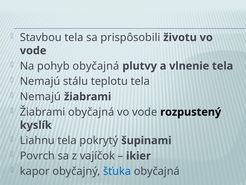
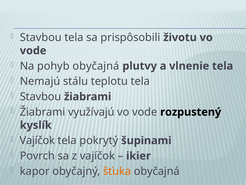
Nemajú at (40, 96): Nemajú -> Stavbou
Žiabrami obyčajná: obyčajná -> využívajú
Liahnu at (37, 140): Liahnu -> Vajíčok
šťuka colour: blue -> orange
